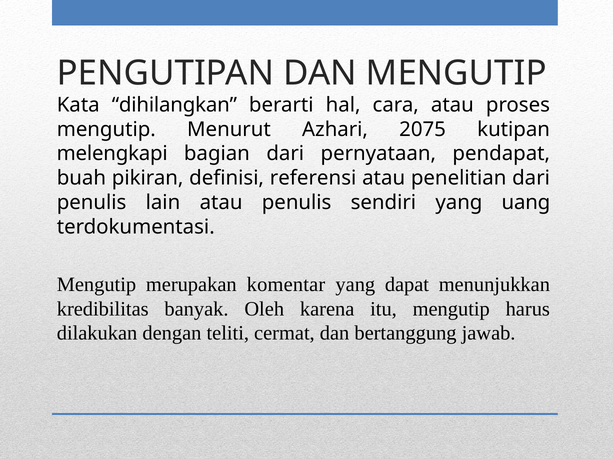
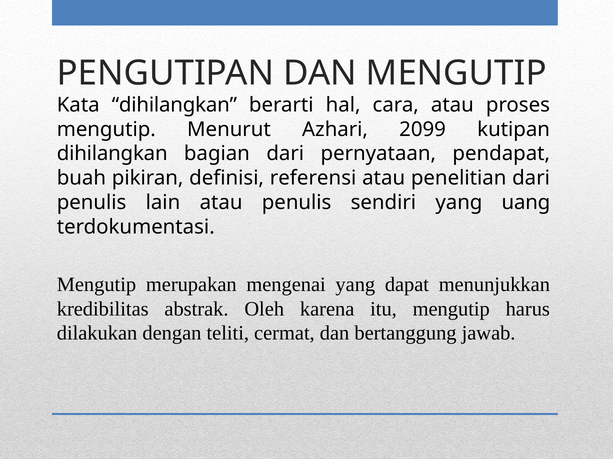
2075: 2075 -> 2099
melengkapi at (112, 154): melengkapi -> dihilangkan
komentar: komentar -> mengenai
banyak: banyak -> abstrak
